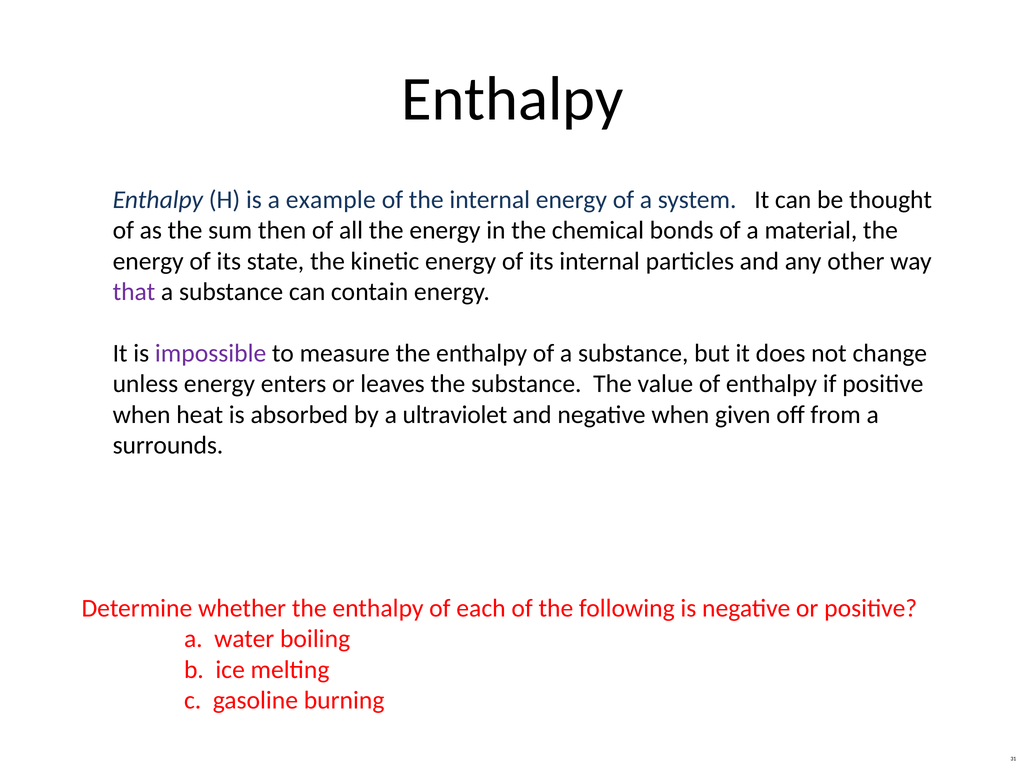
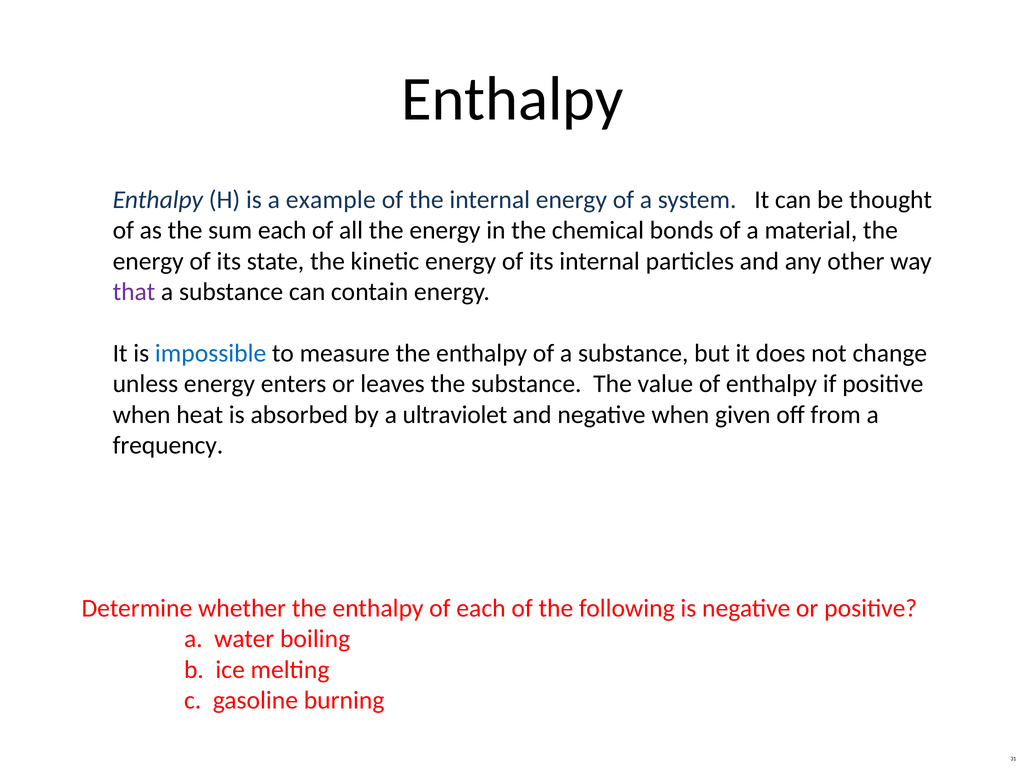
sum then: then -> each
impossible colour: purple -> blue
surrounds: surrounds -> frequency
